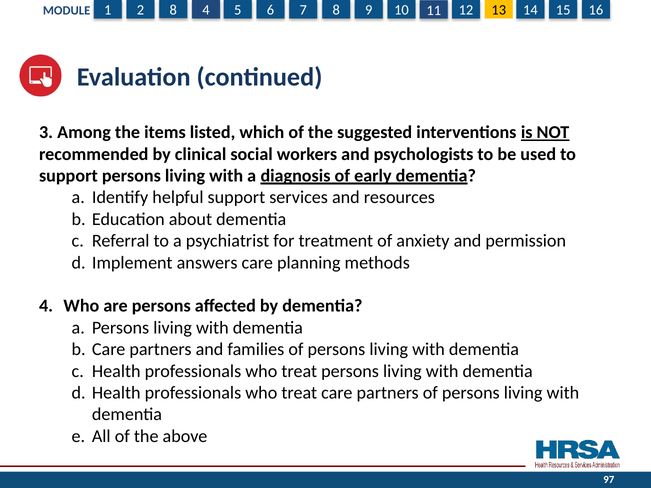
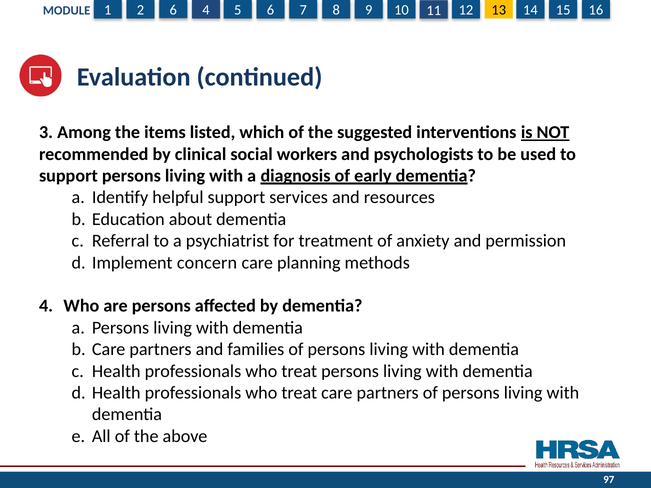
8 at (173, 10): 8 -> 6
answers: answers -> concern
